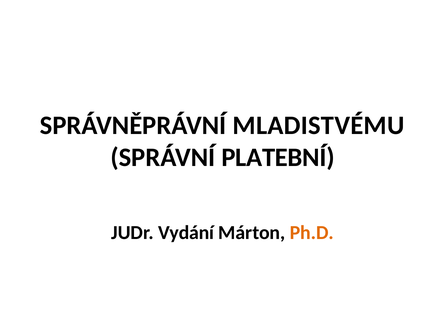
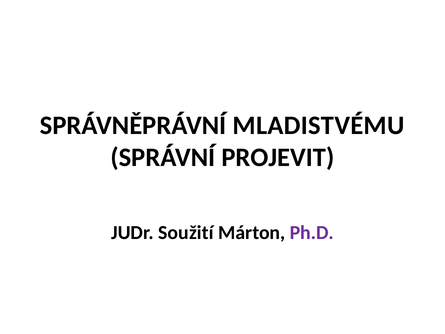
PLATEBNÍ: PLATEBNÍ -> PROJEVIT
Vydání: Vydání -> Soužití
Ph.D colour: orange -> purple
